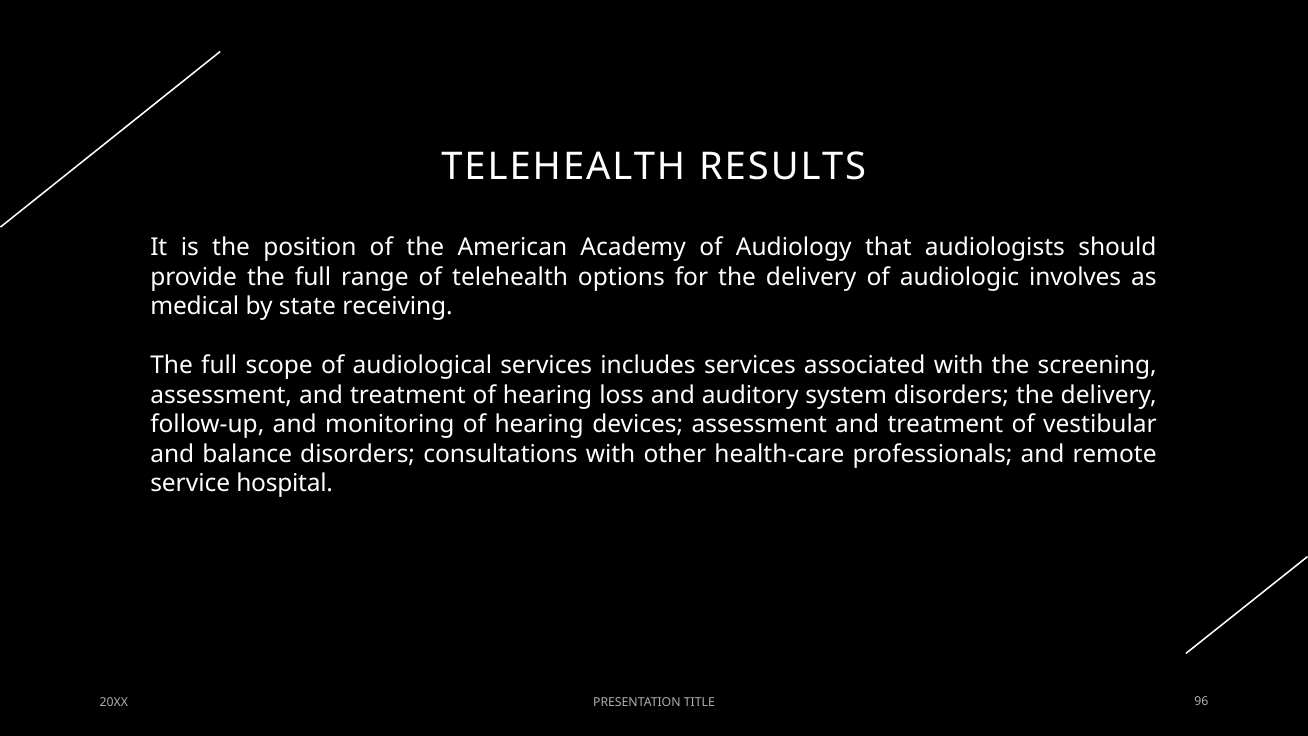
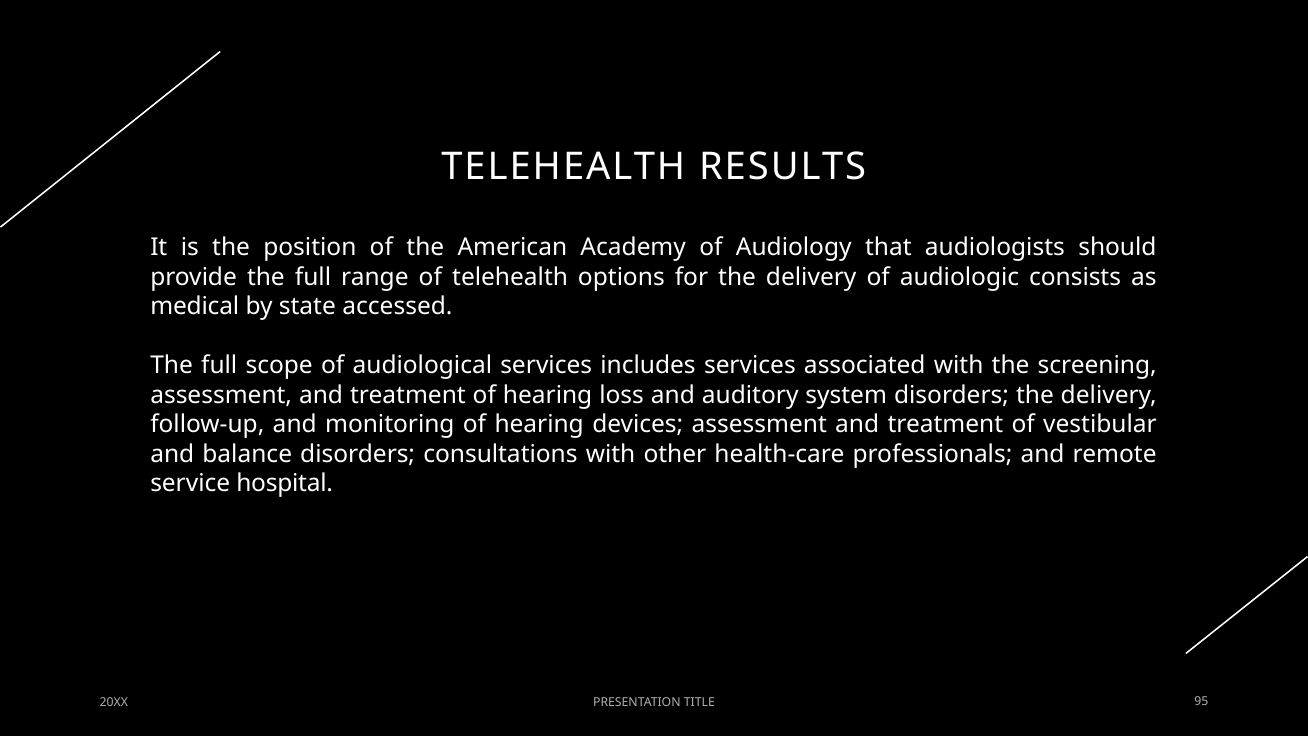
involves: involves -> consists
receiving: receiving -> accessed
96: 96 -> 95
